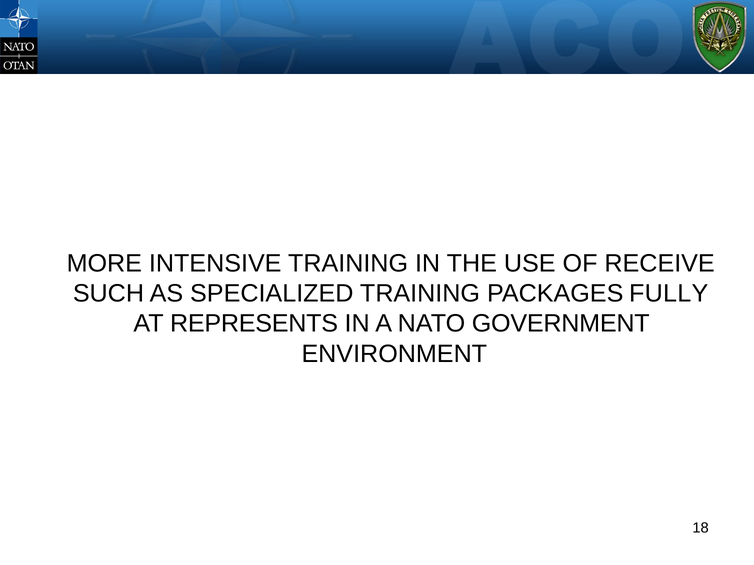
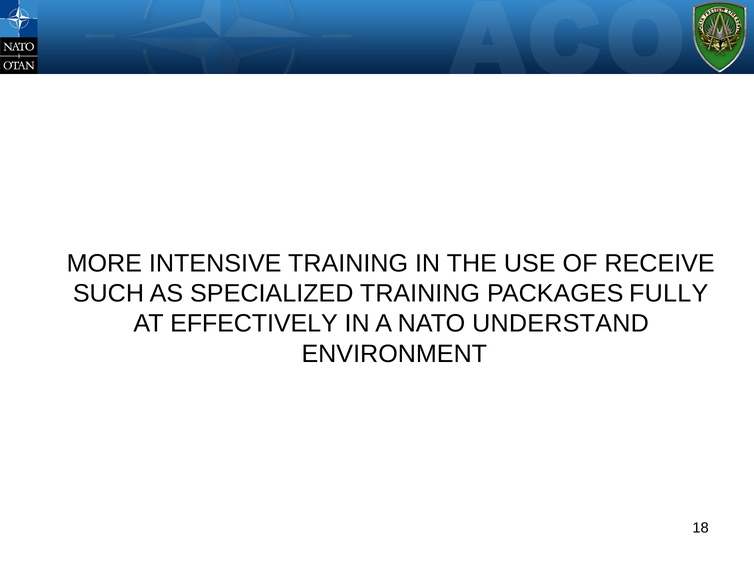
REPRESENTS: REPRESENTS -> EFFECTIVELY
GOVERNMENT: GOVERNMENT -> UNDERSTAND
